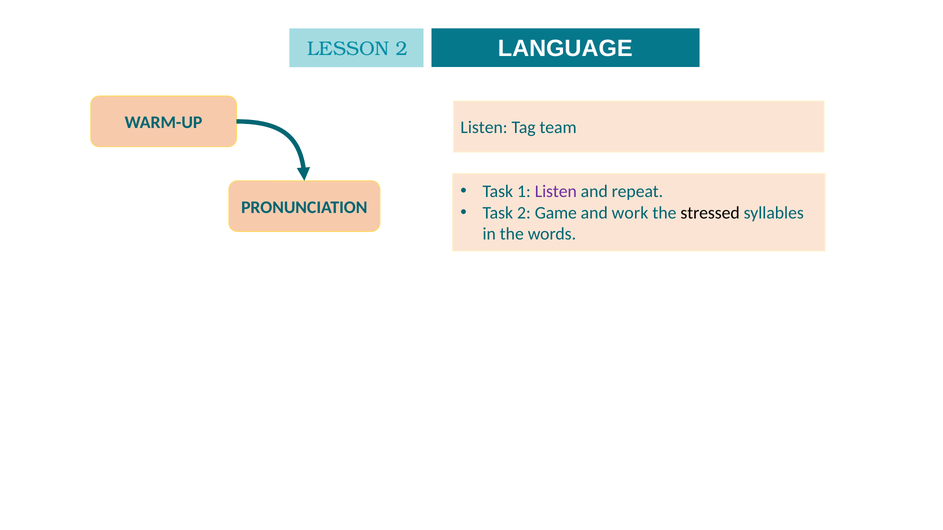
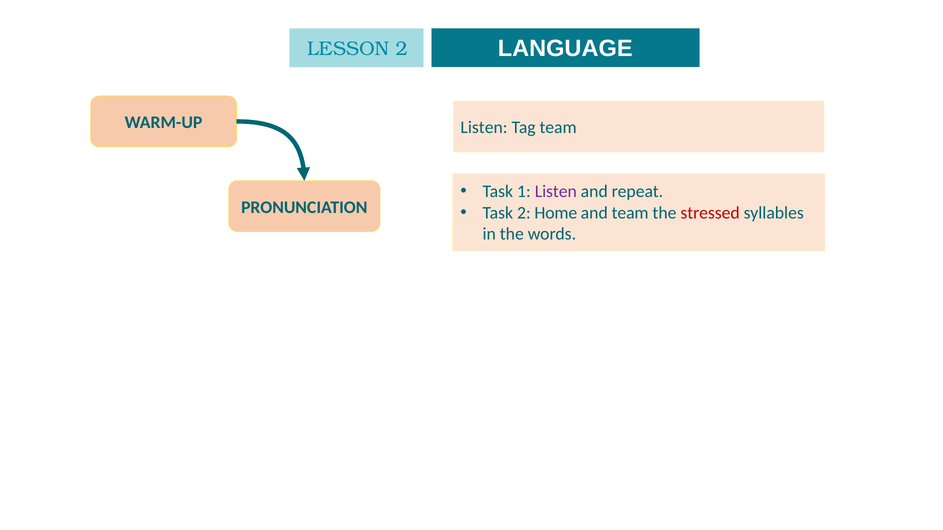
Game: Game -> Home
and work: work -> team
stressed colour: black -> red
